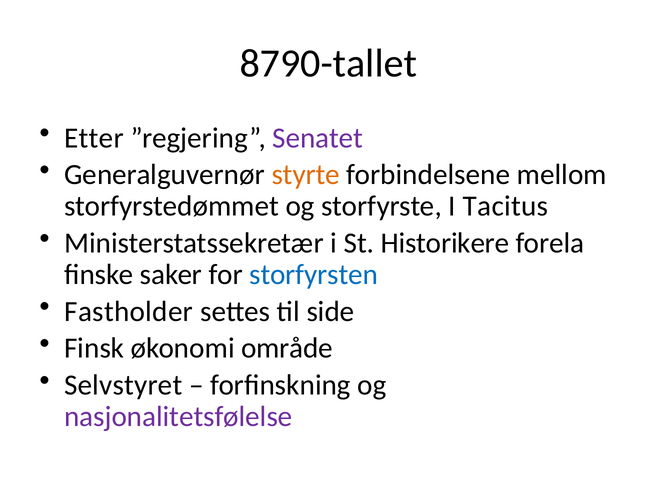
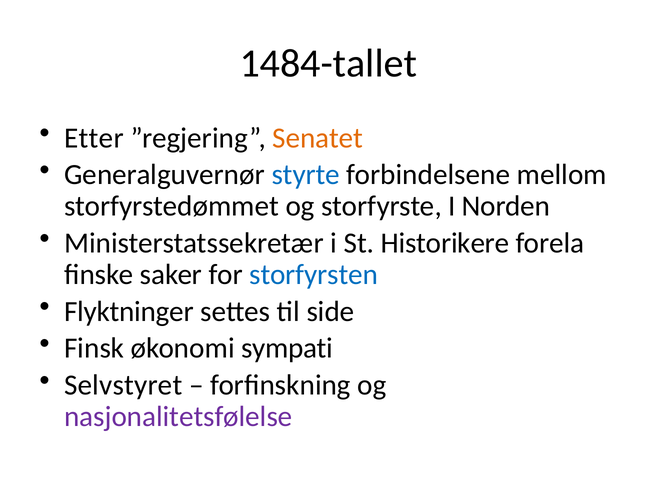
8790-tallet: 8790-tallet -> 1484-tallet
Senatet colour: purple -> orange
styrte colour: orange -> blue
Tacitus: Tacitus -> Norden
Fastholder: Fastholder -> Flyktninger
område: område -> sympati
